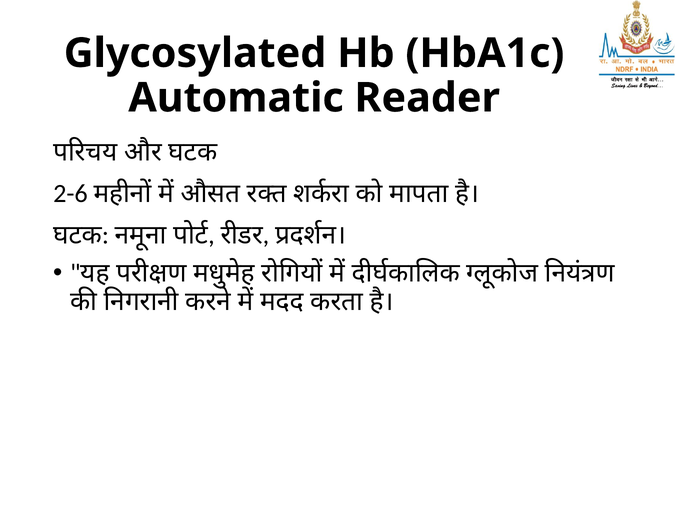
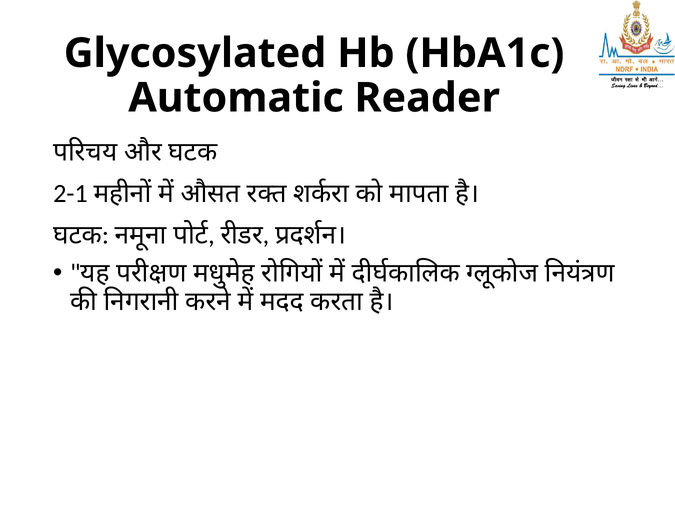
2-6: 2-6 -> 2-1
